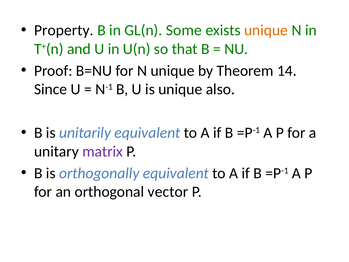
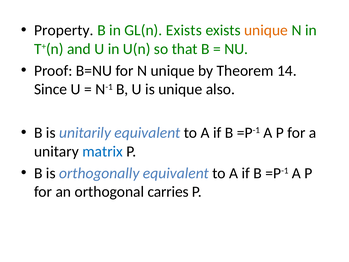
GL(n Some: Some -> Exists
matrix colour: purple -> blue
vector: vector -> carries
